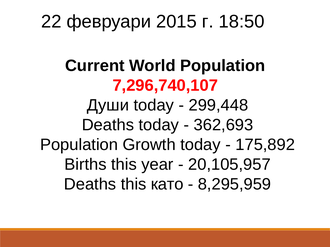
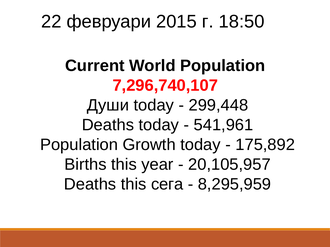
362,693: 362,693 -> 541,961
като: като -> сега
